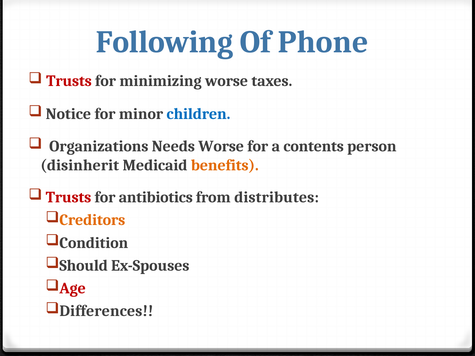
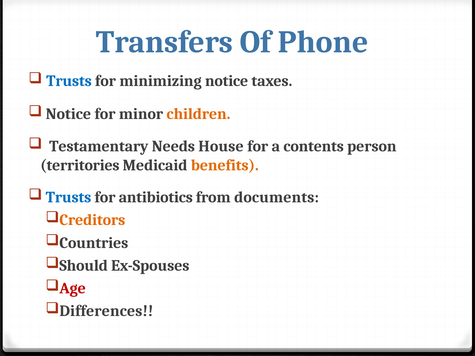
Following: Following -> Transfers
Trusts at (69, 81) colour: red -> blue
minimizing worse: worse -> notice
children colour: blue -> orange
Organizations: Organizations -> Testamentary
Needs Worse: Worse -> House
disinherit: disinherit -> territories
Trusts at (68, 198) colour: red -> blue
distributes: distributes -> documents
Condition: Condition -> Countries
